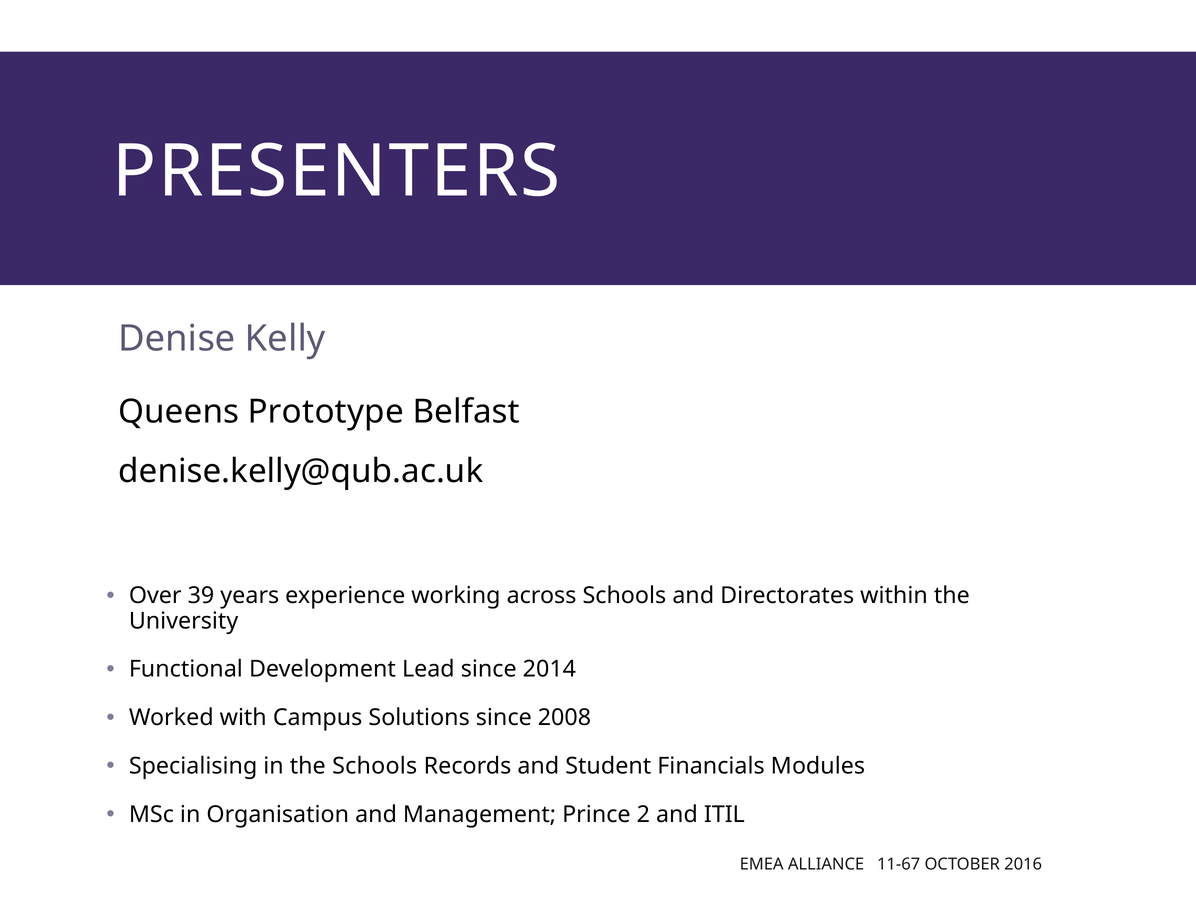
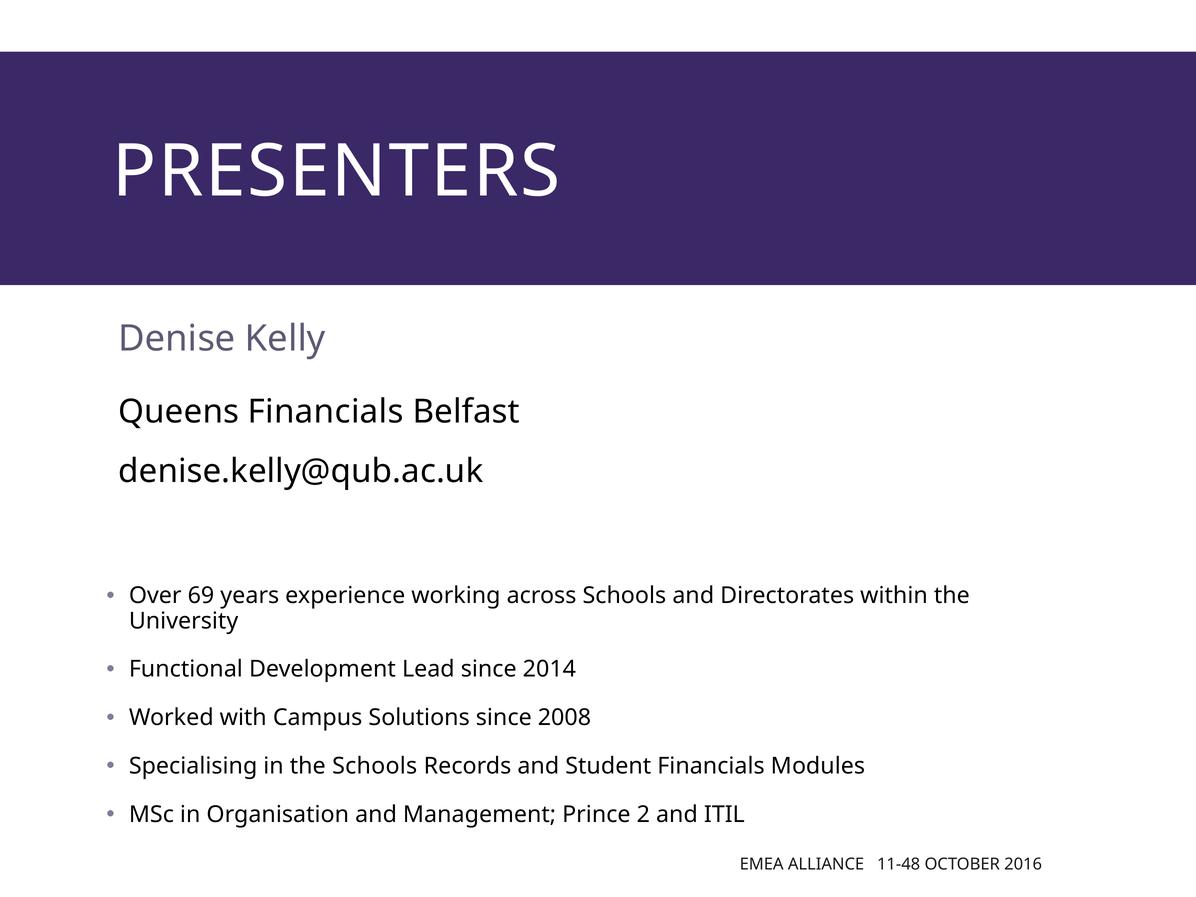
Queens Prototype: Prototype -> Financials
39: 39 -> 69
11-67: 11-67 -> 11-48
